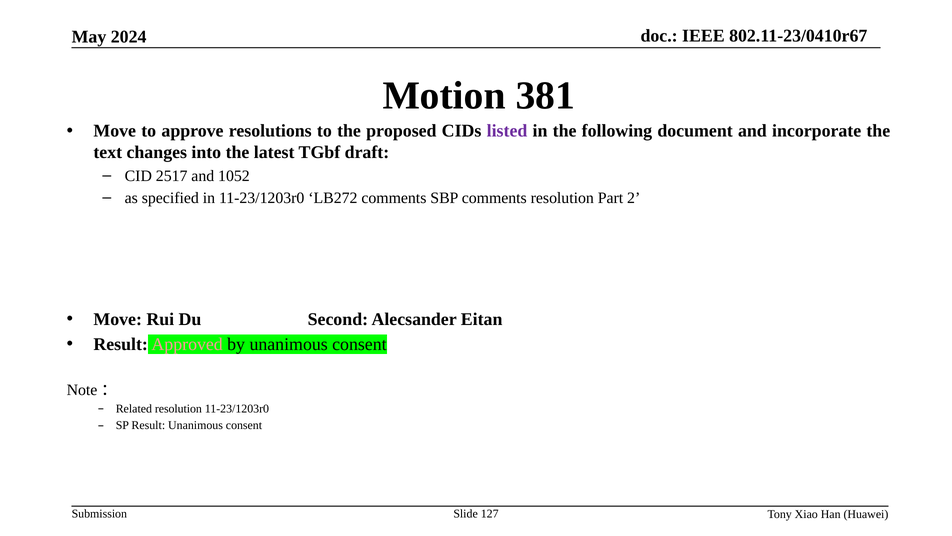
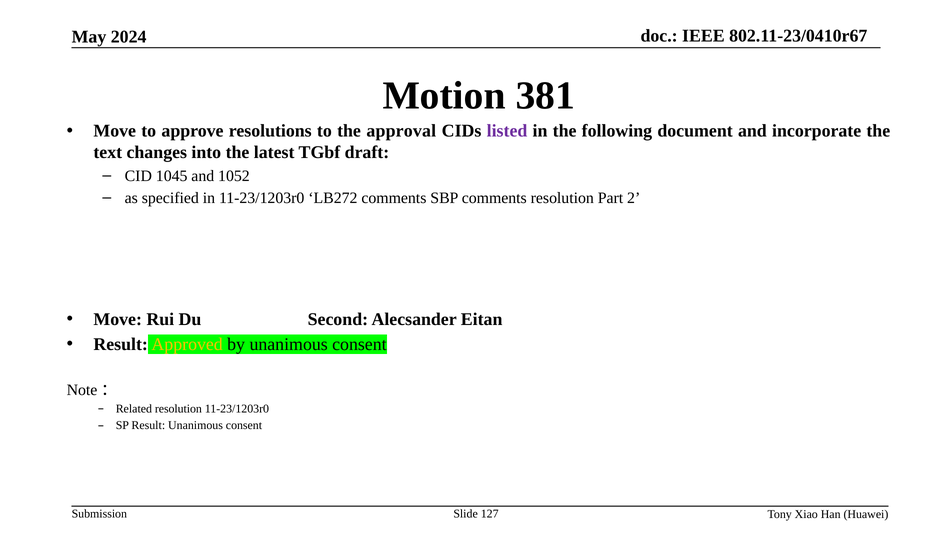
proposed: proposed -> approval
2517: 2517 -> 1045
Approved colour: pink -> yellow
